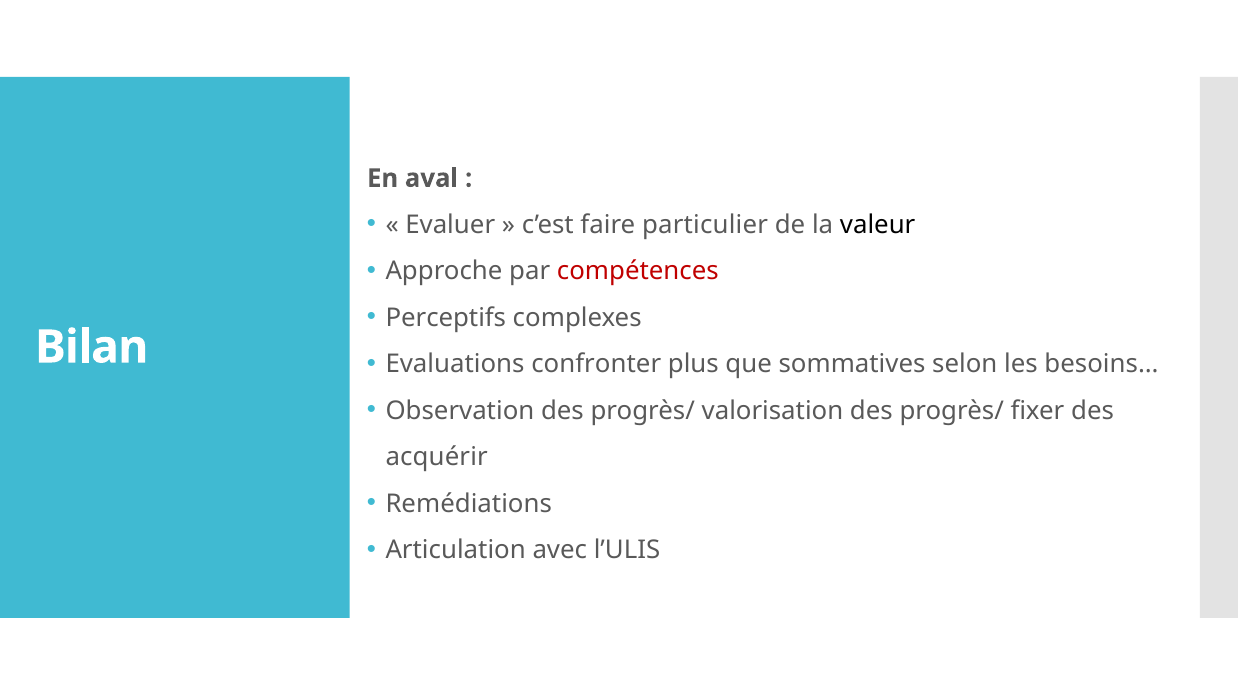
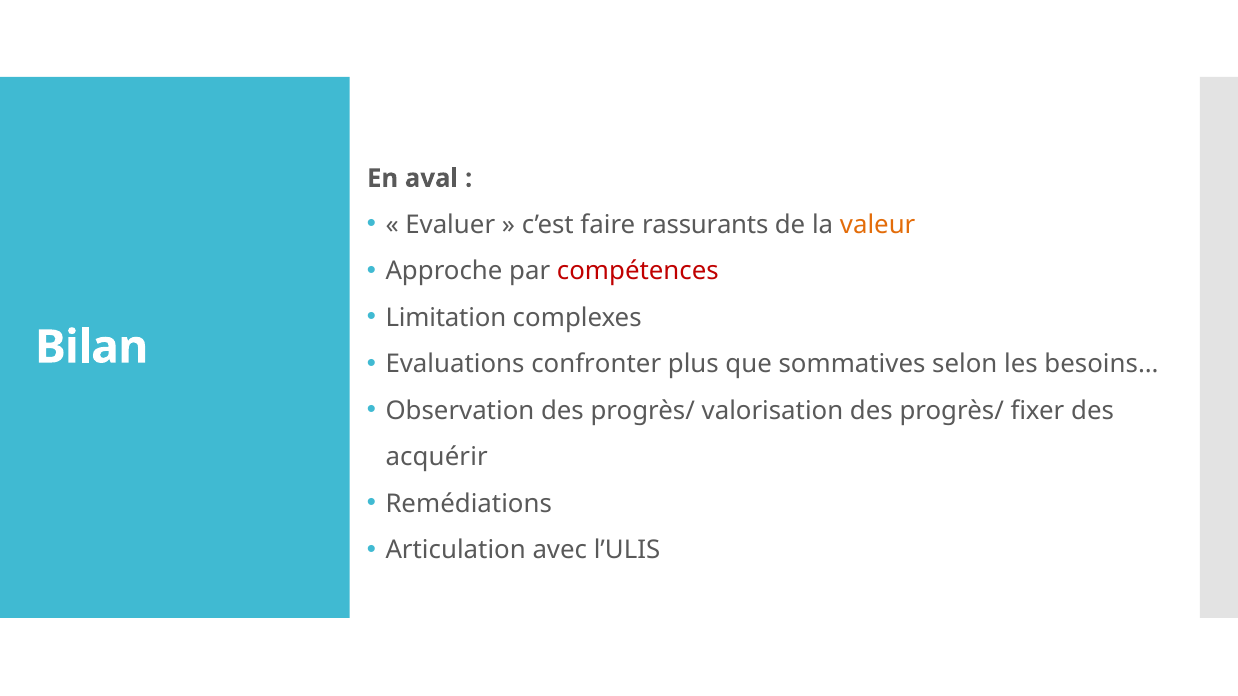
particulier: particulier -> rassurants
valeur colour: black -> orange
Perceptifs: Perceptifs -> Limitation
